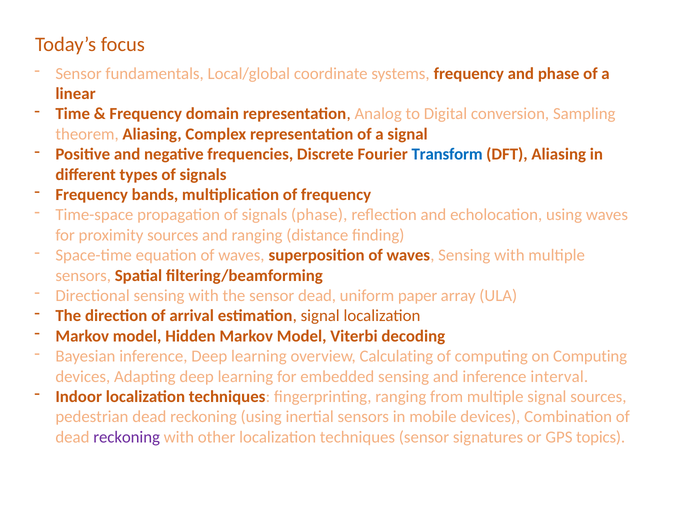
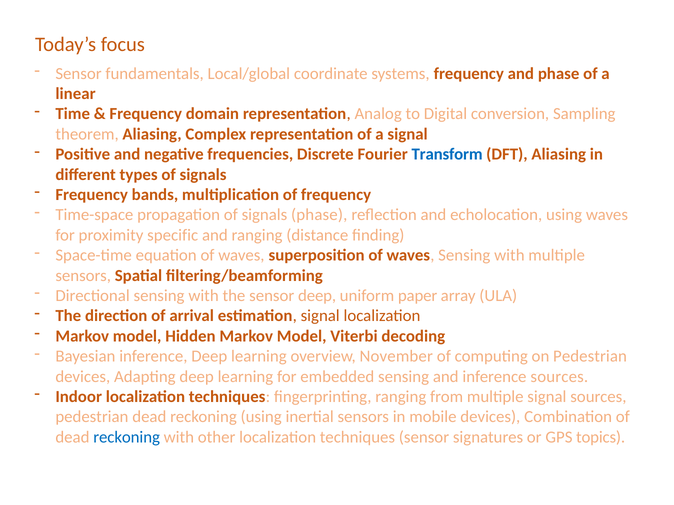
proximity sources: sources -> specific
sensor dead: dead -> deep
Calculating: Calculating -> November
on Computing: Computing -> Pedestrian
inference interval: interval -> sources
reckoning at (127, 438) colour: purple -> blue
